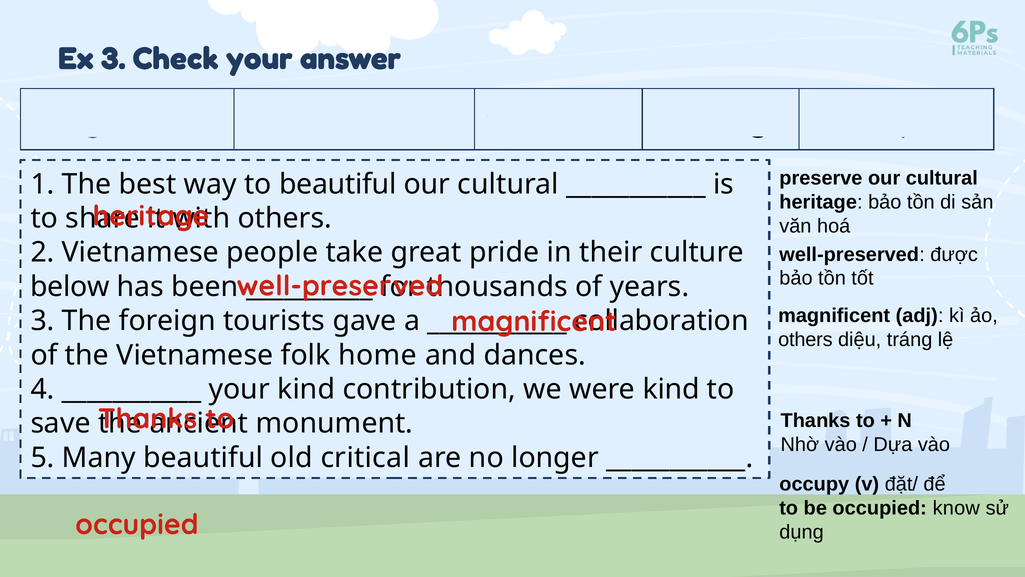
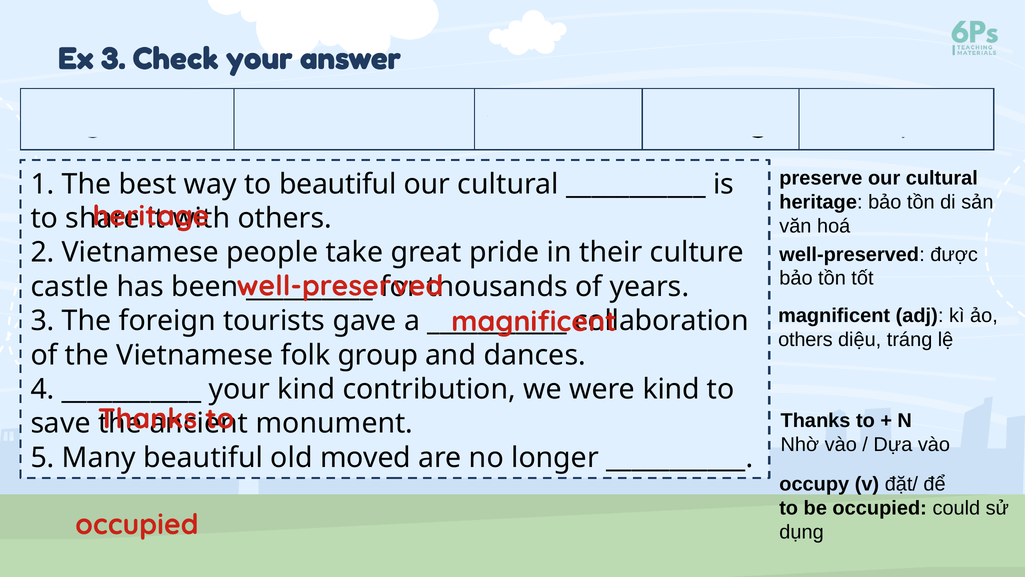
below: below -> castle
home: home -> group
critical: critical -> moved
know: know -> could
